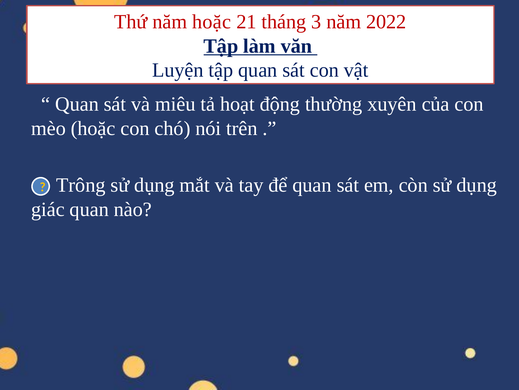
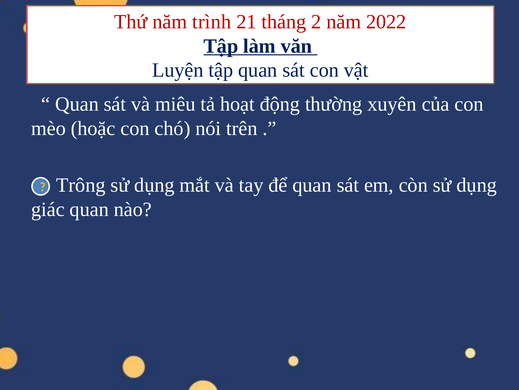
năm hoặc: hoặc -> trình
3: 3 -> 2
